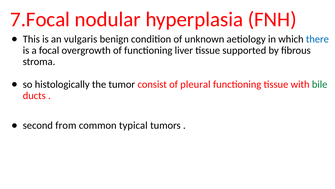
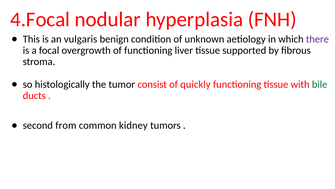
7.Focal: 7.Focal -> 4.Focal
there colour: blue -> purple
pleural: pleural -> quickly
typical: typical -> kidney
